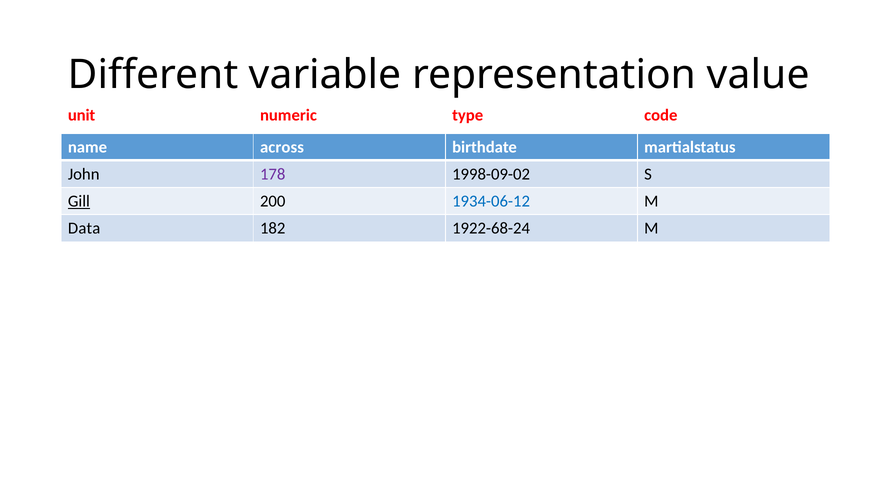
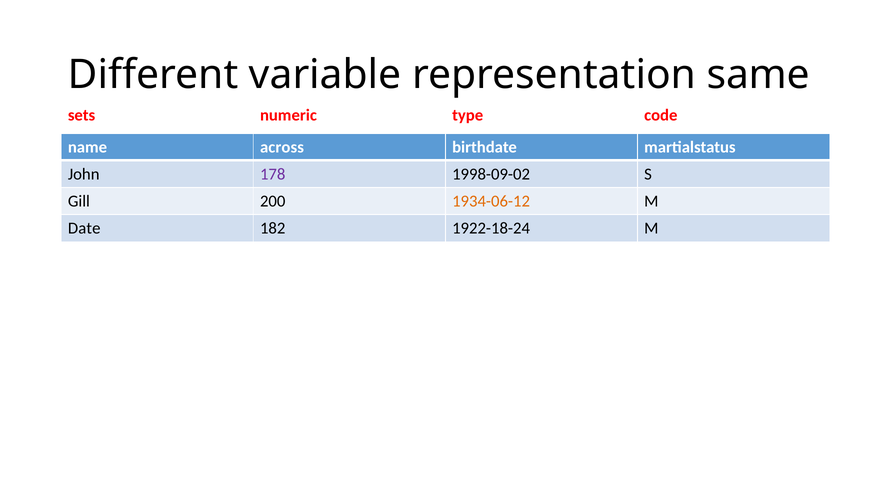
value: value -> same
unit: unit -> sets
Gill underline: present -> none
1934-06-12 colour: blue -> orange
Data: Data -> Date
1922-68-24: 1922-68-24 -> 1922-18-24
